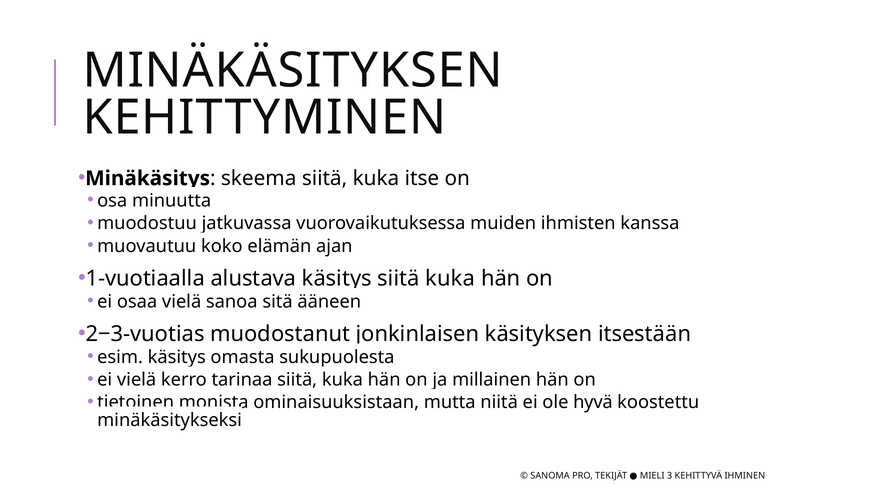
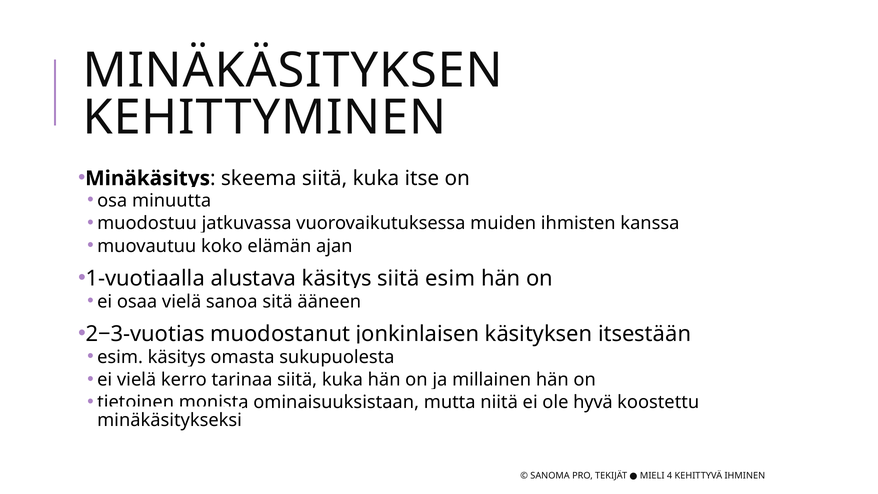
kuka at (450, 279): kuka -> esim
3: 3 -> 4
